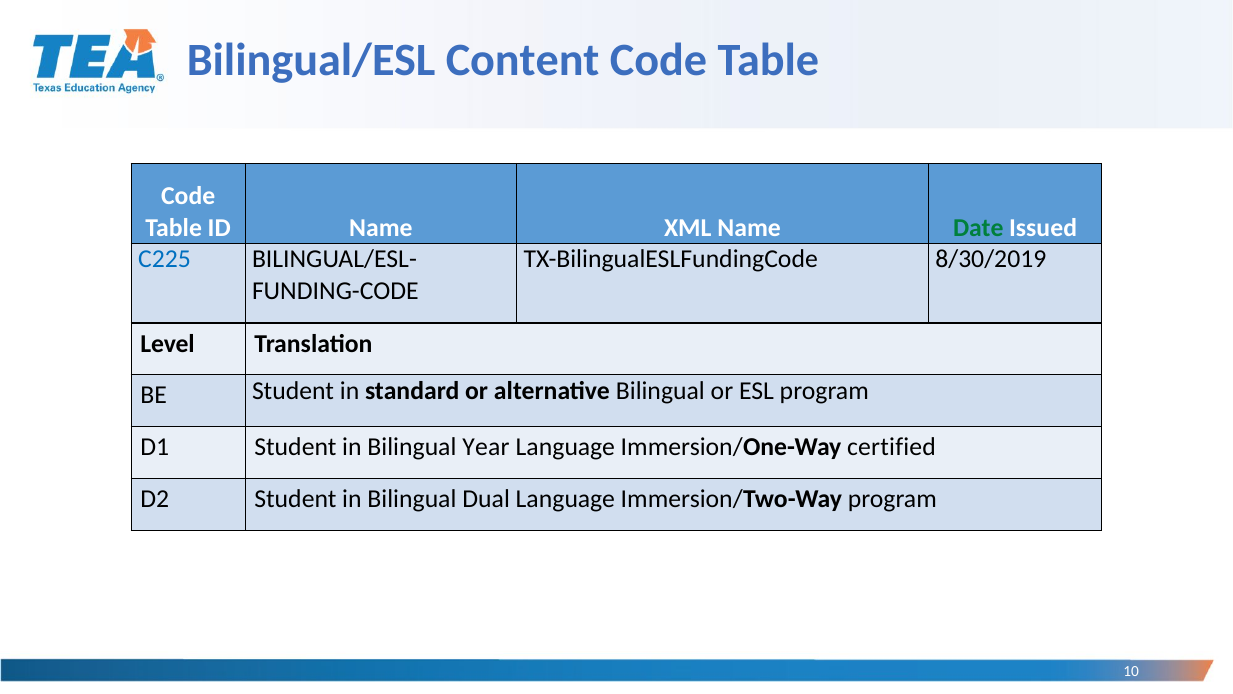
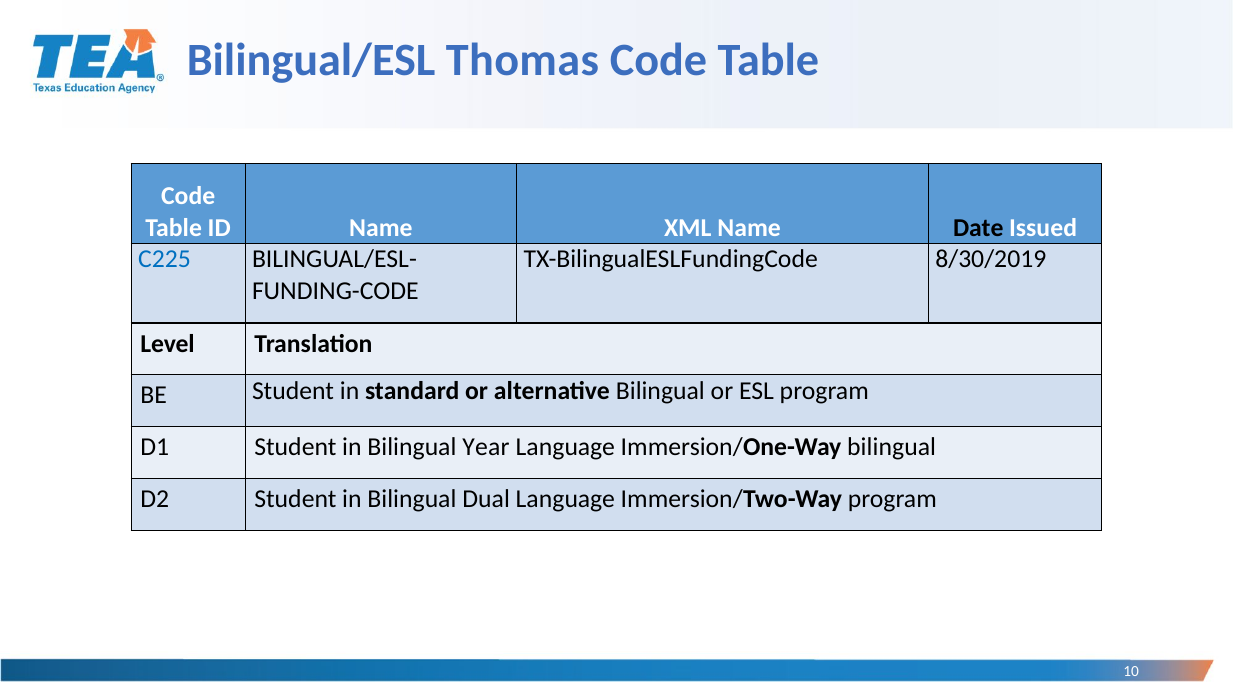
Content: Content -> Thomas
Date colour: green -> black
Immersion/One-Way certified: certified -> bilingual
